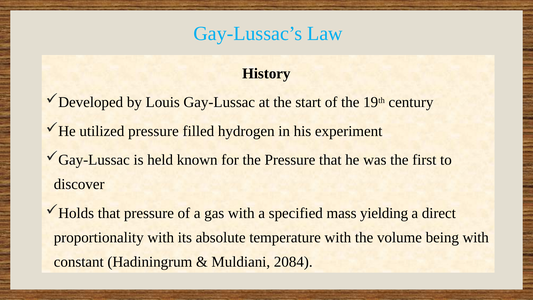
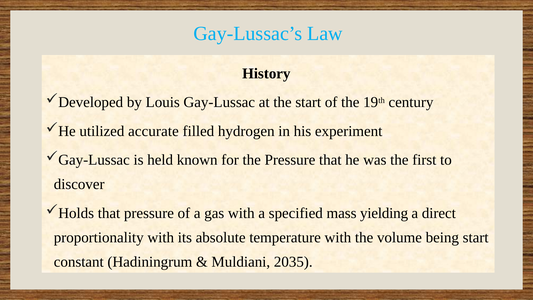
utilized pressure: pressure -> accurate
being with: with -> start
2084: 2084 -> 2035
